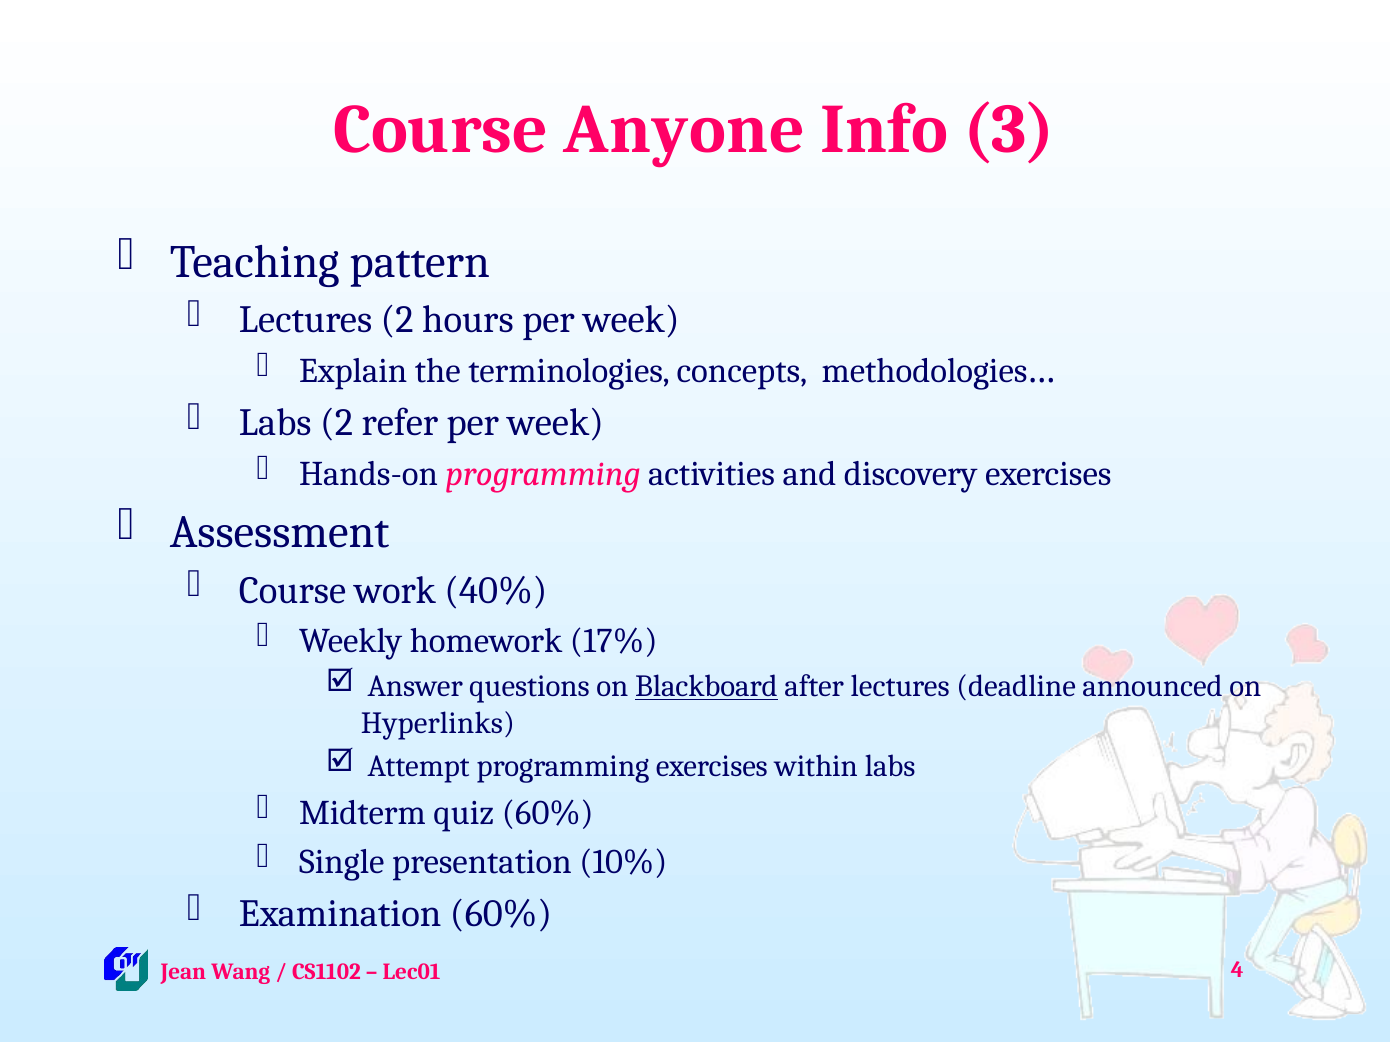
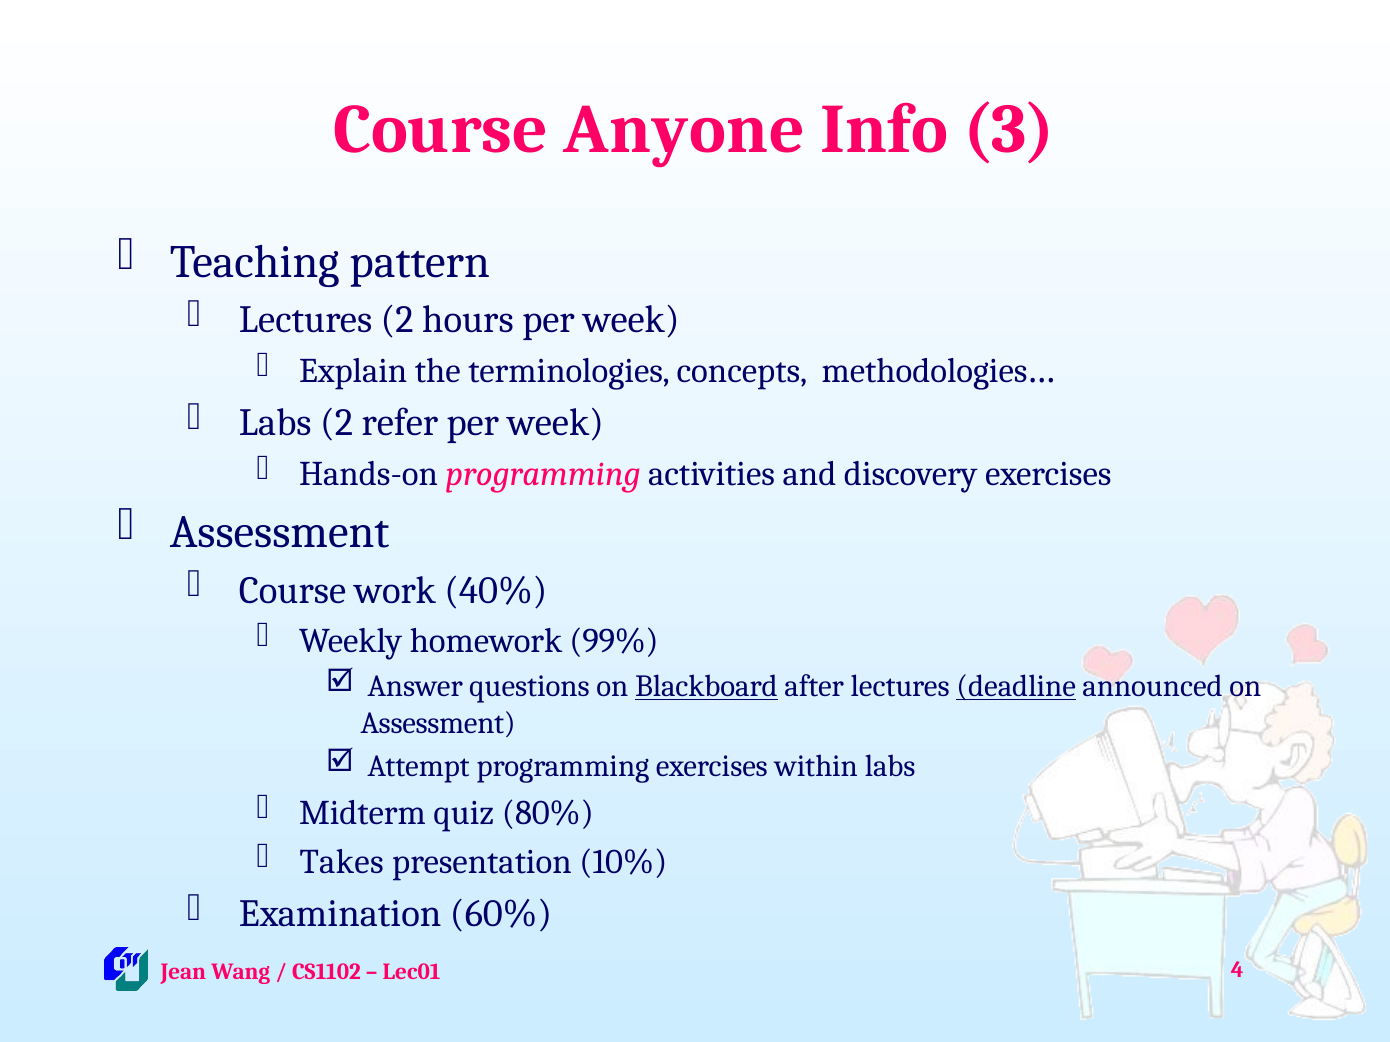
17%: 17% -> 99%
deadline underline: none -> present
Hyperlinks at (438, 724): Hyperlinks -> Assessment
quiz 60%: 60% -> 80%
Single: Single -> Takes
